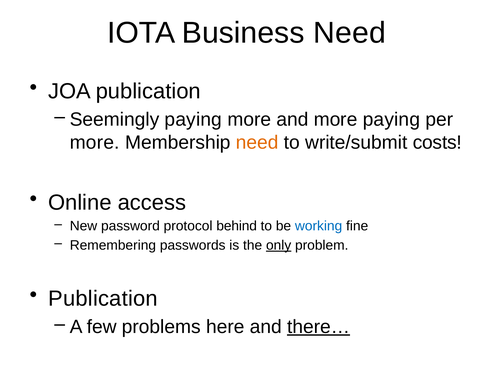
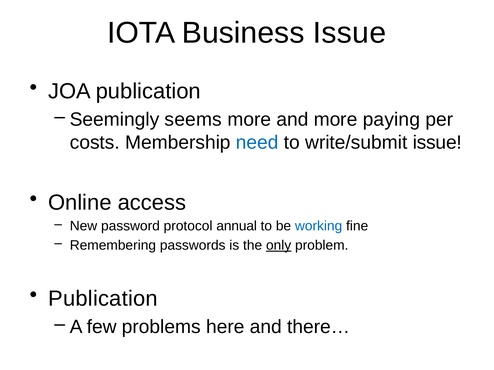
Business Need: Need -> Issue
Seemingly paying: paying -> seems
more at (95, 143): more -> costs
need at (257, 143) colour: orange -> blue
write/submit costs: costs -> issue
behind: behind -> annual
there… underline: present -> none
